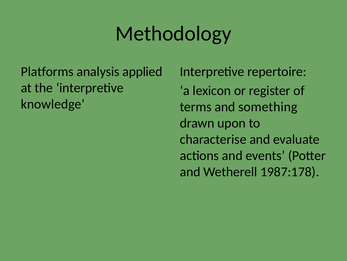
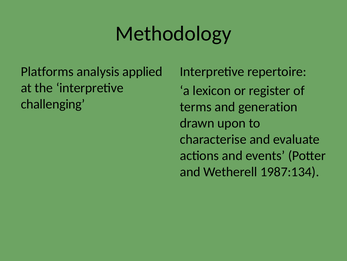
knowledge: knowledge -> challenging
something: something -> generation
1987:178: 1987:178 -> 1987:134
